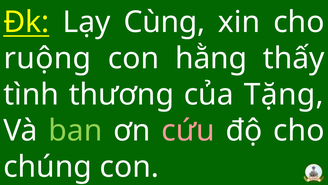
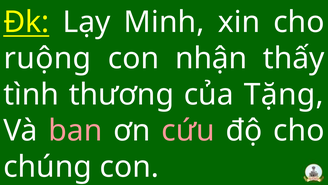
Cùng: Cùng -> Minh
hằng: hằng -> nhận
ban colour: light green -> pink
